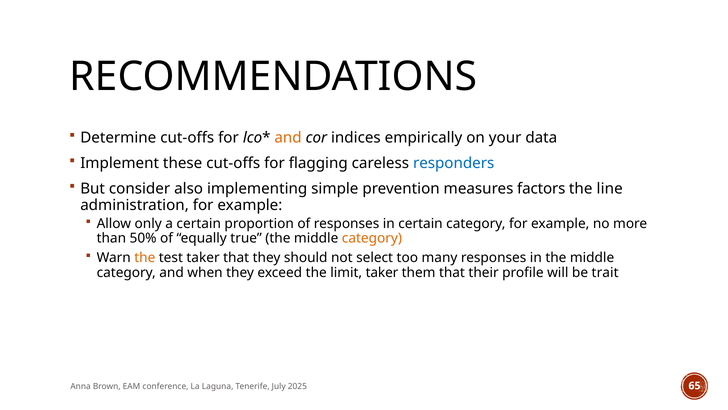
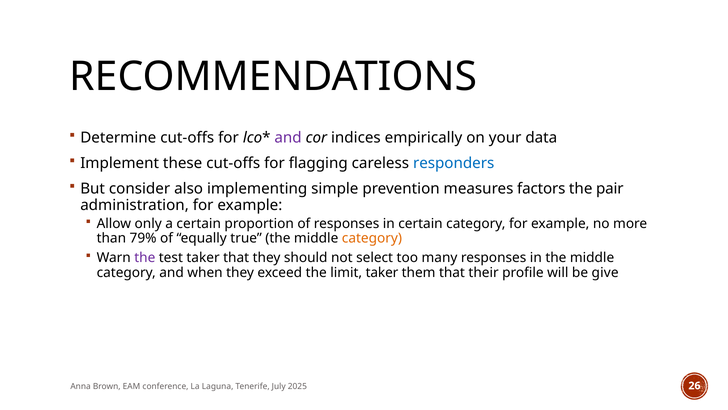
and at (288, 138) colour: orange -> purple
line: line -> pair
50%: 50% -> 79%
the at (145, 257) colour: orange -> purple
trait: trait -> give
65: 65 -> 26
